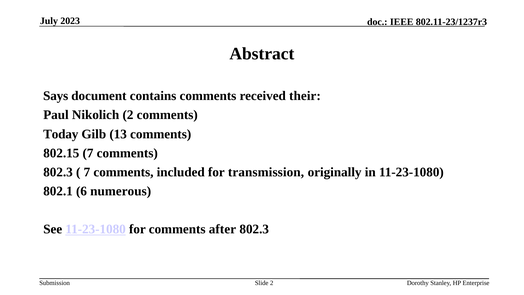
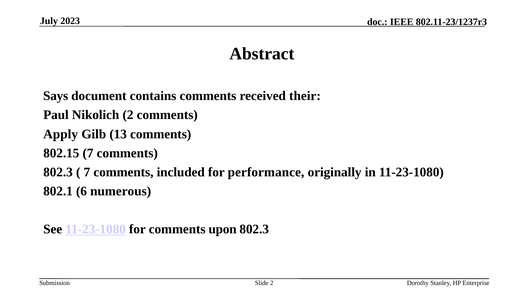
Today: Today -> Apply
transmission: transmission -> performance
after: after -> upon
